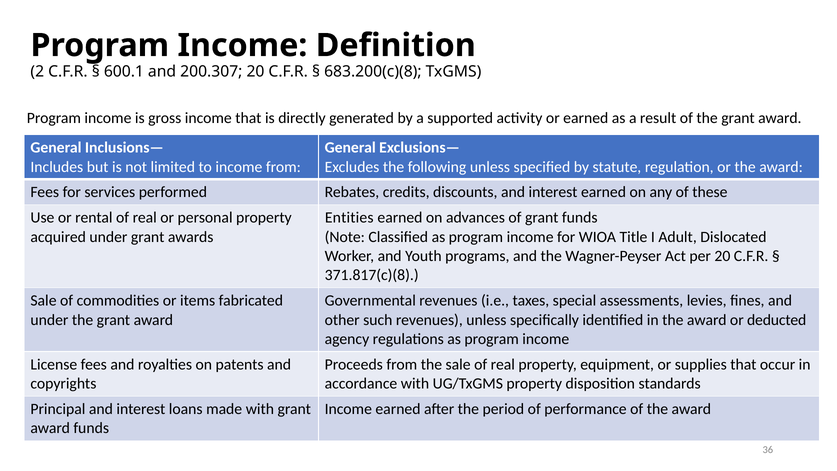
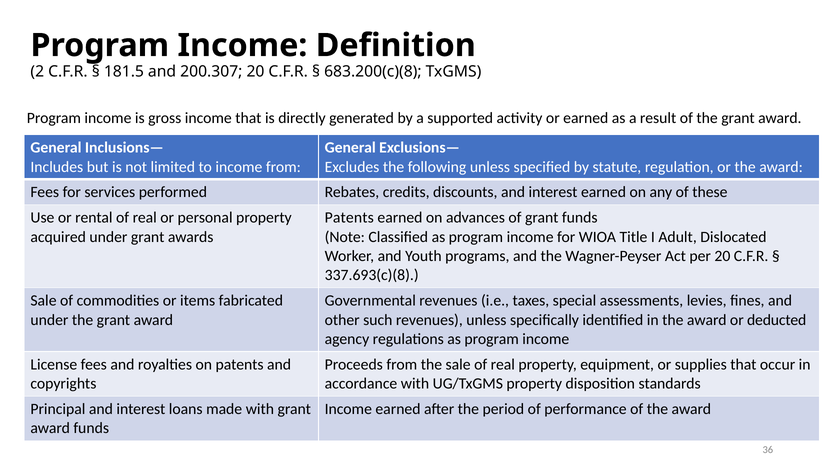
600.1: 600.1 -> 181.5
Entities at (349, 218): Entities -> Patents
371.817(c)(8: 371.817(c)(8 -> 337.693(c)(8
